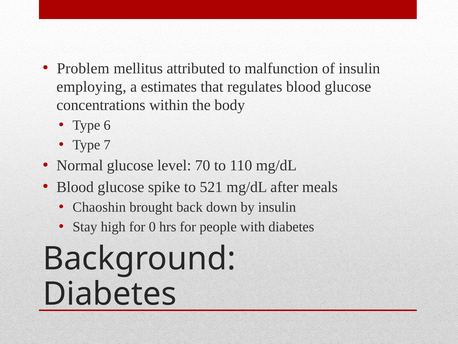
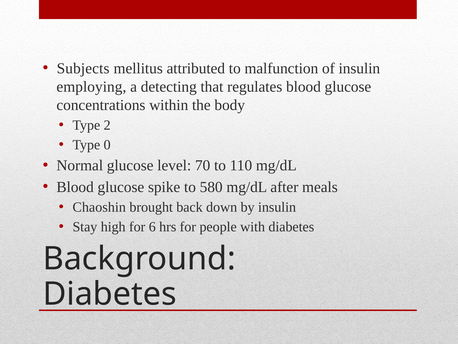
Problem: Problem -> Subjects
estimates: estimates -> detecting
6: 6 -> 2
7: 7 -> 0
521: 521 -> 580
0: 0 -> 6
